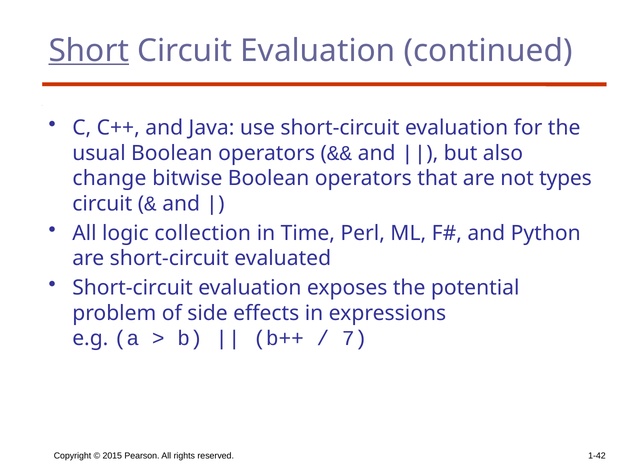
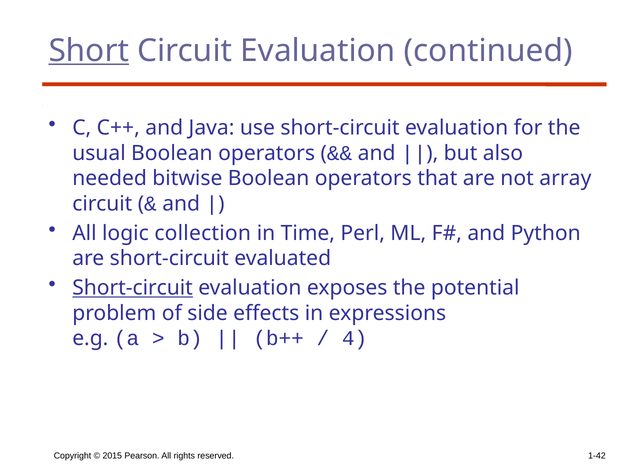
change: change -> needed
types: types -> array
Short-circuit at (133, 288) underline: none -> present
7: 7 -> 4
